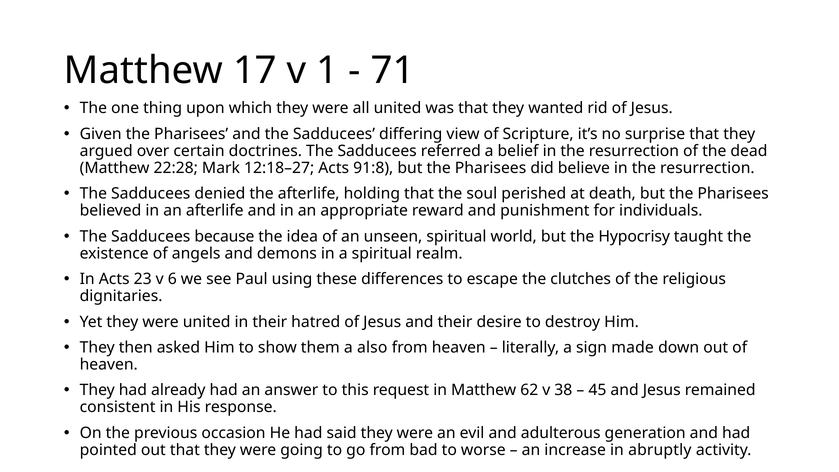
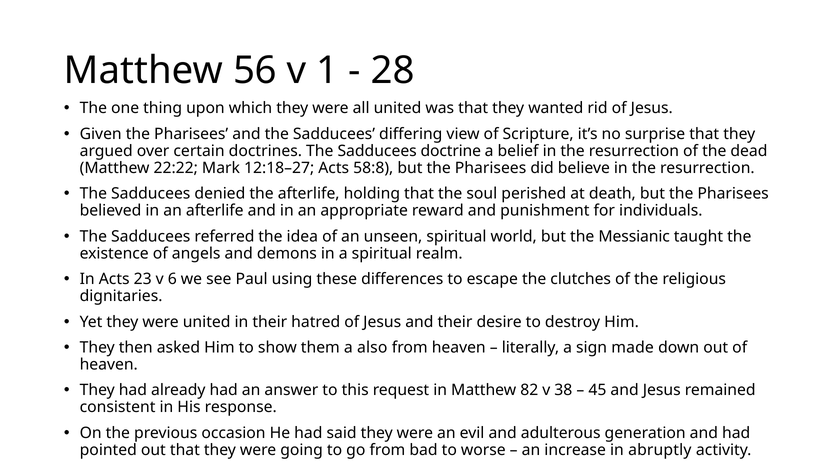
17: 17 -> 56
71: 71 -> 28
referred: referred -> doctrine
22:28: 22:28 -> 22:22
91:8: 91:8 -> 58:8
because: because -> referred
Hypocrisy: Hypocrisy -> Messianic
62: 62 -> 82
